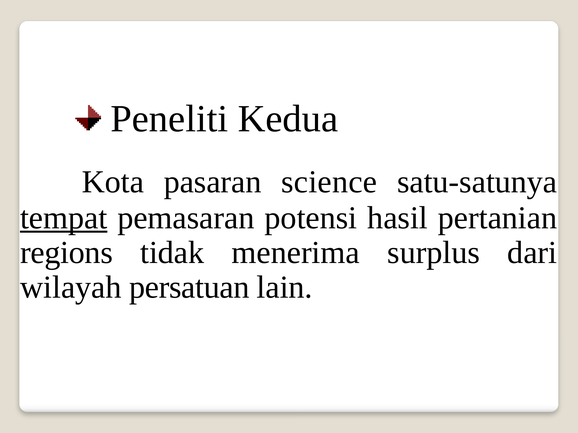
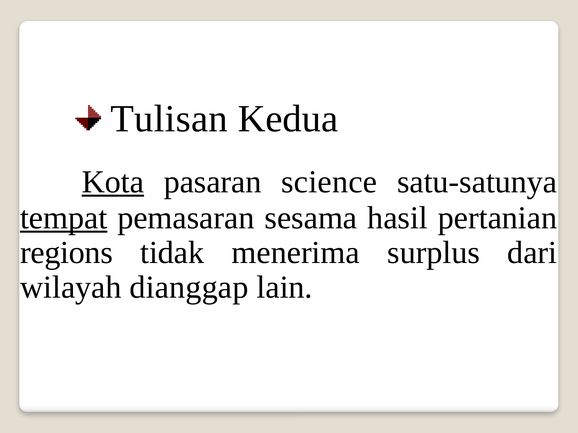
Peneliti: Peneliti -> Tulisan
Kota underline: none -> present
potensi: potensi -> sesama
persatuan: persatuan -> dianggap
